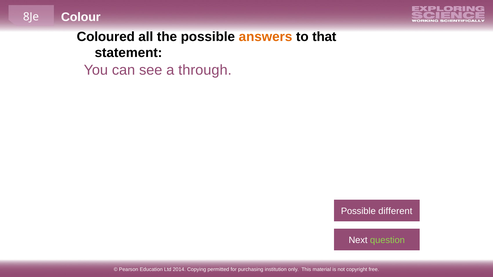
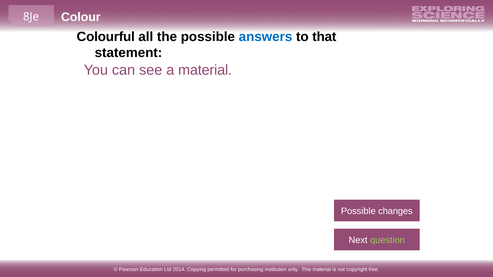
Coloured: Coloured -> Colourful
answers colour: orange -> blue
a through: through -> material
different: different -> changes
